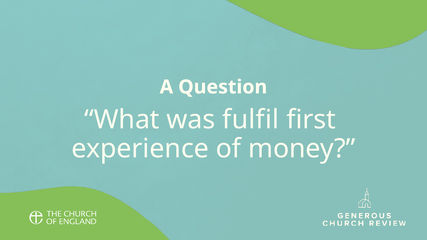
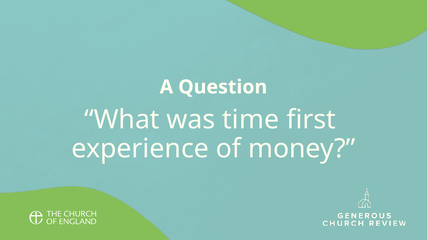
fulfil: fulfil -> time
